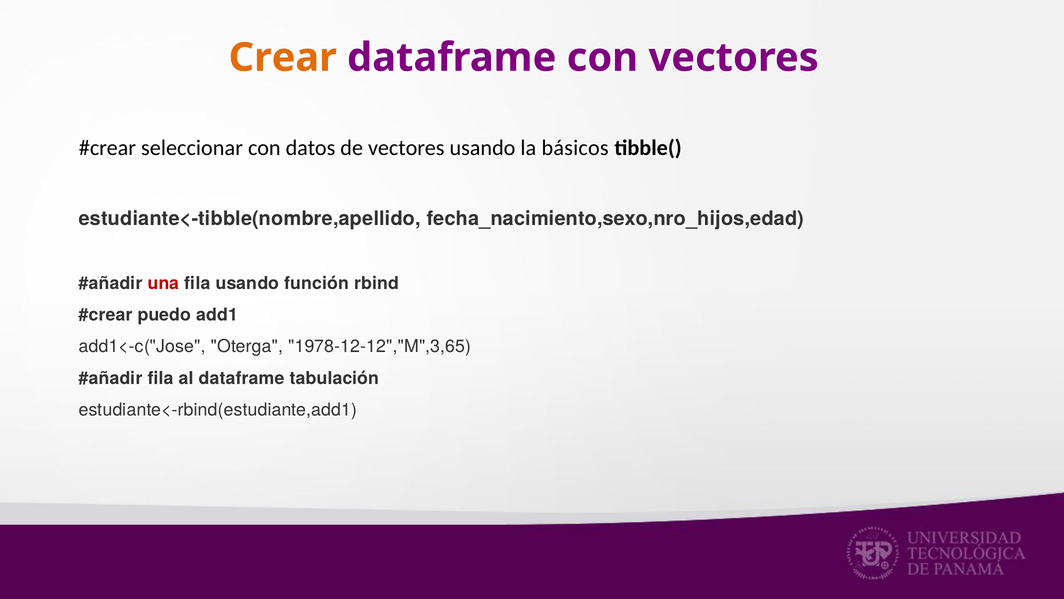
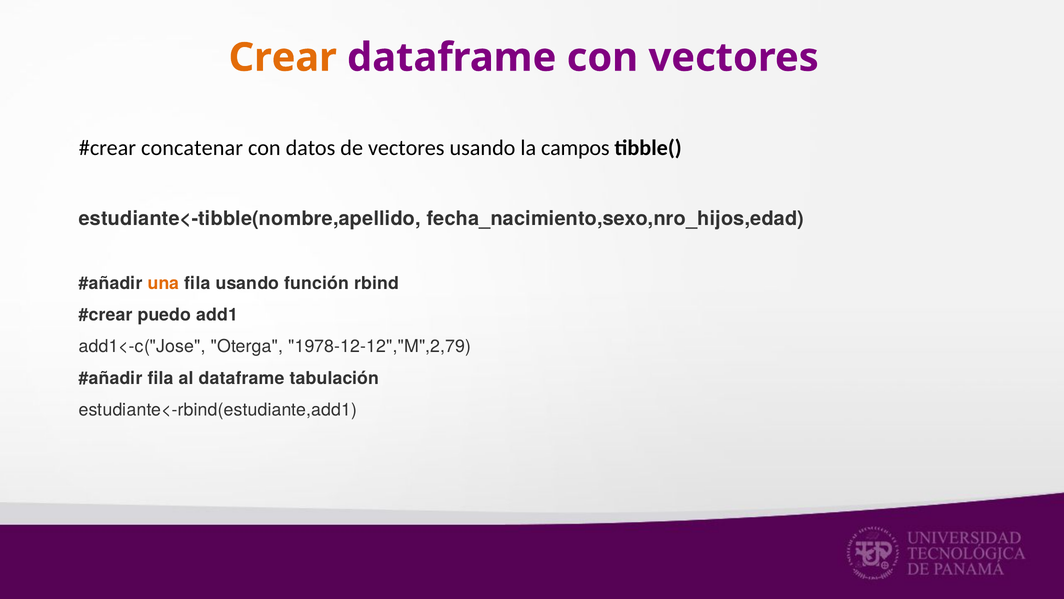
seleccionar: seleccionar -> concatenar
básicos: básicos -> campos
una colour: red -> orange
1978-12-12","M",3,65: 1978-12-12","M",3,65 -> 1978-12-12","M",2,79
